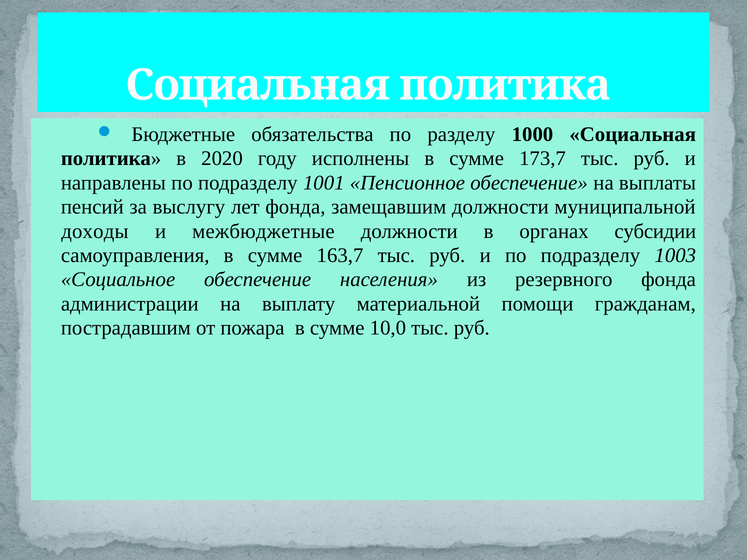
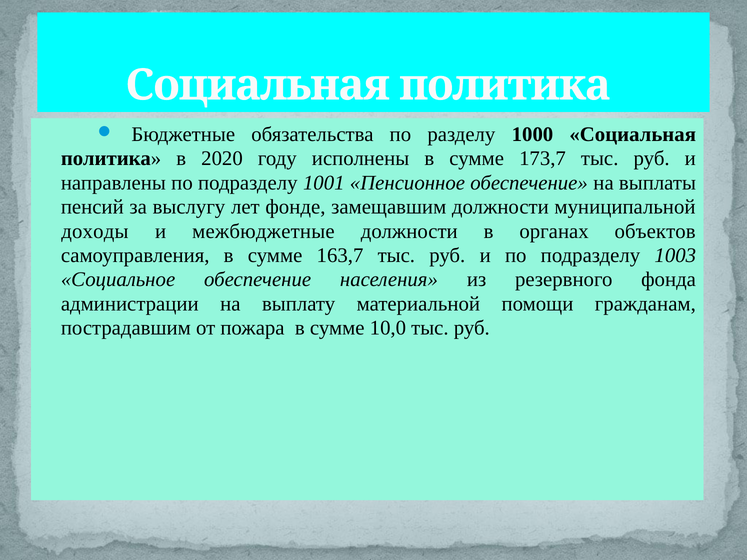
лет фонда: фонда -> фонде
субсидии: субсидии -> объектов
